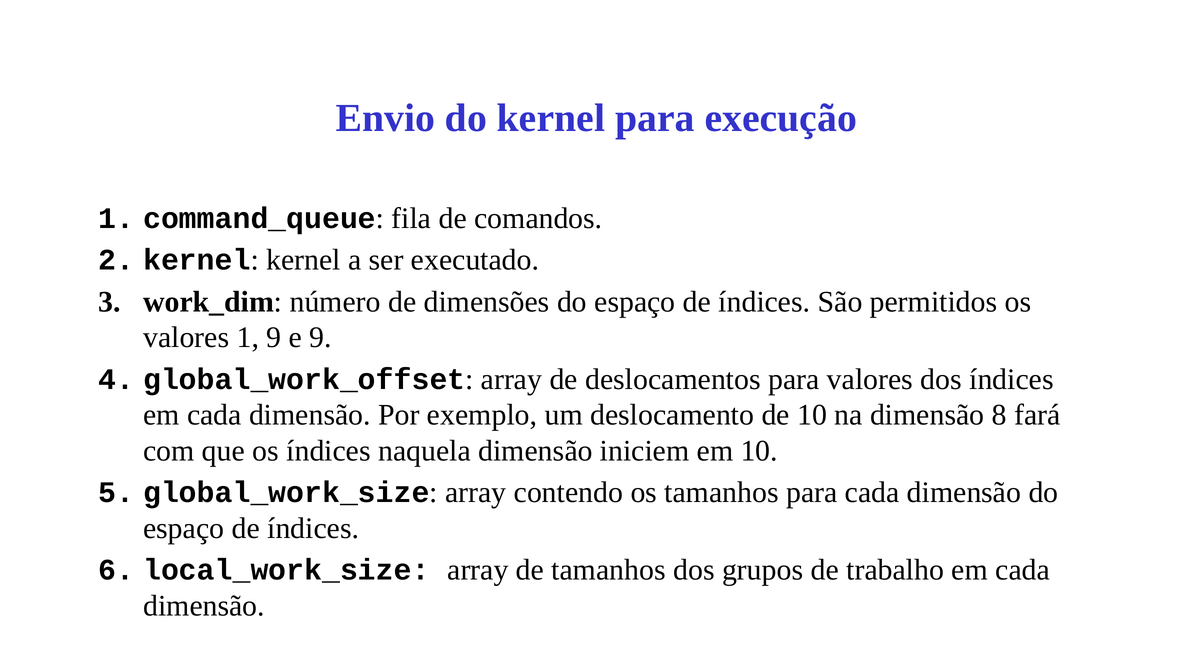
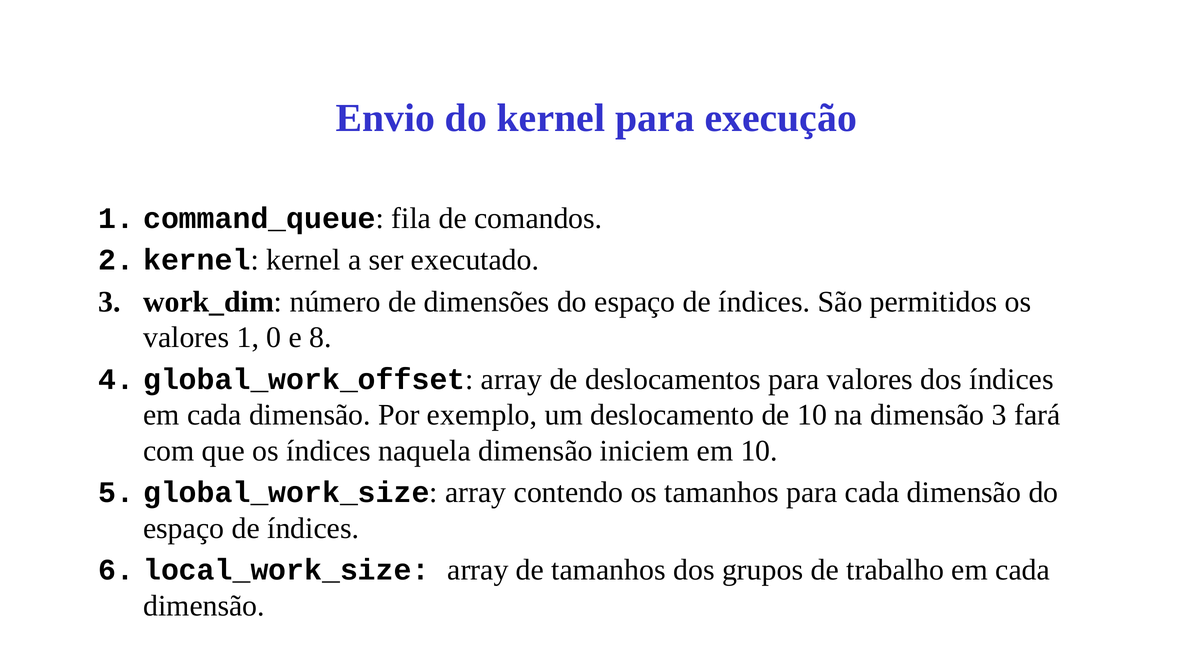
1 9: 9 -> 0
e 9: 9 -> 8
dimensão 8: 8 -> 3
